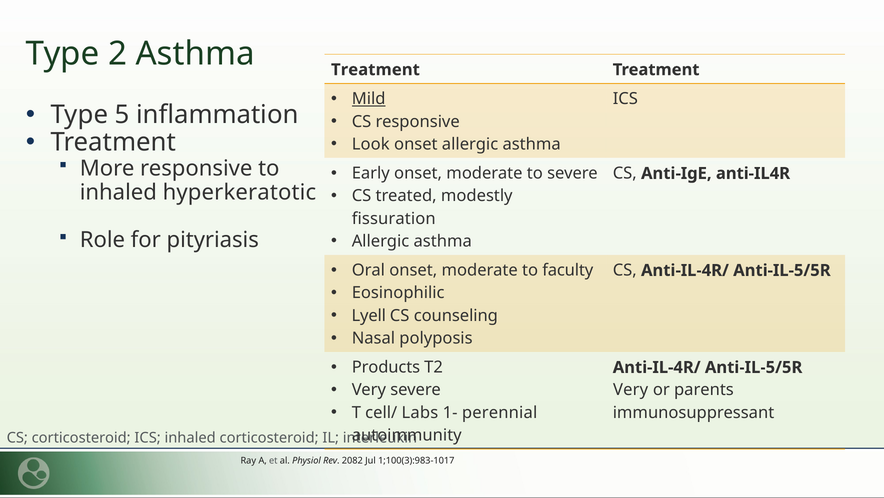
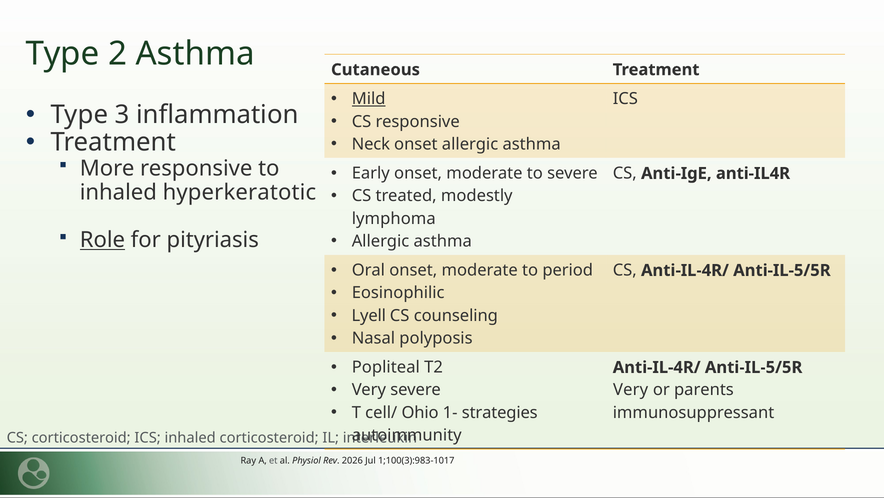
Treatment at (375, 70): Treatment -> Cutaneous
5: 5 -> 3
Look: Look -> Neck
fissuration: fissuration -> lymphoma
Role underline: none -> present
faculty: faculty -> period
Products: Products -> Popliteal
Labs: Labs -> Ohio
perennial: perennial -> strategies
2082: 2082 -> 2026
